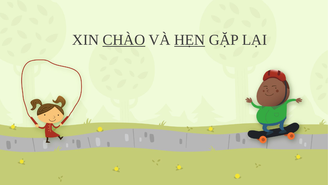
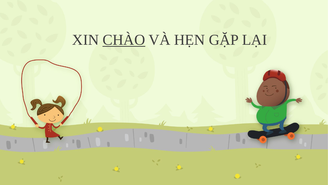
HẸN underline: present -> none
